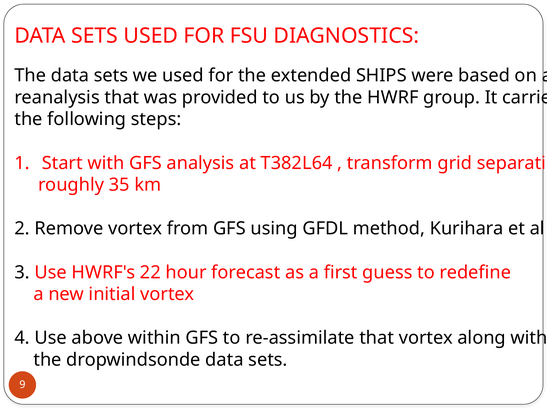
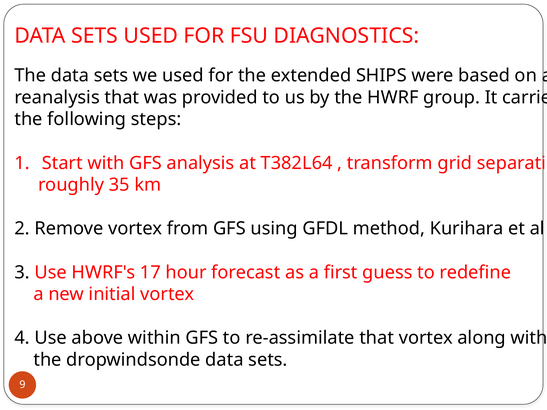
22: 22 -> 17
